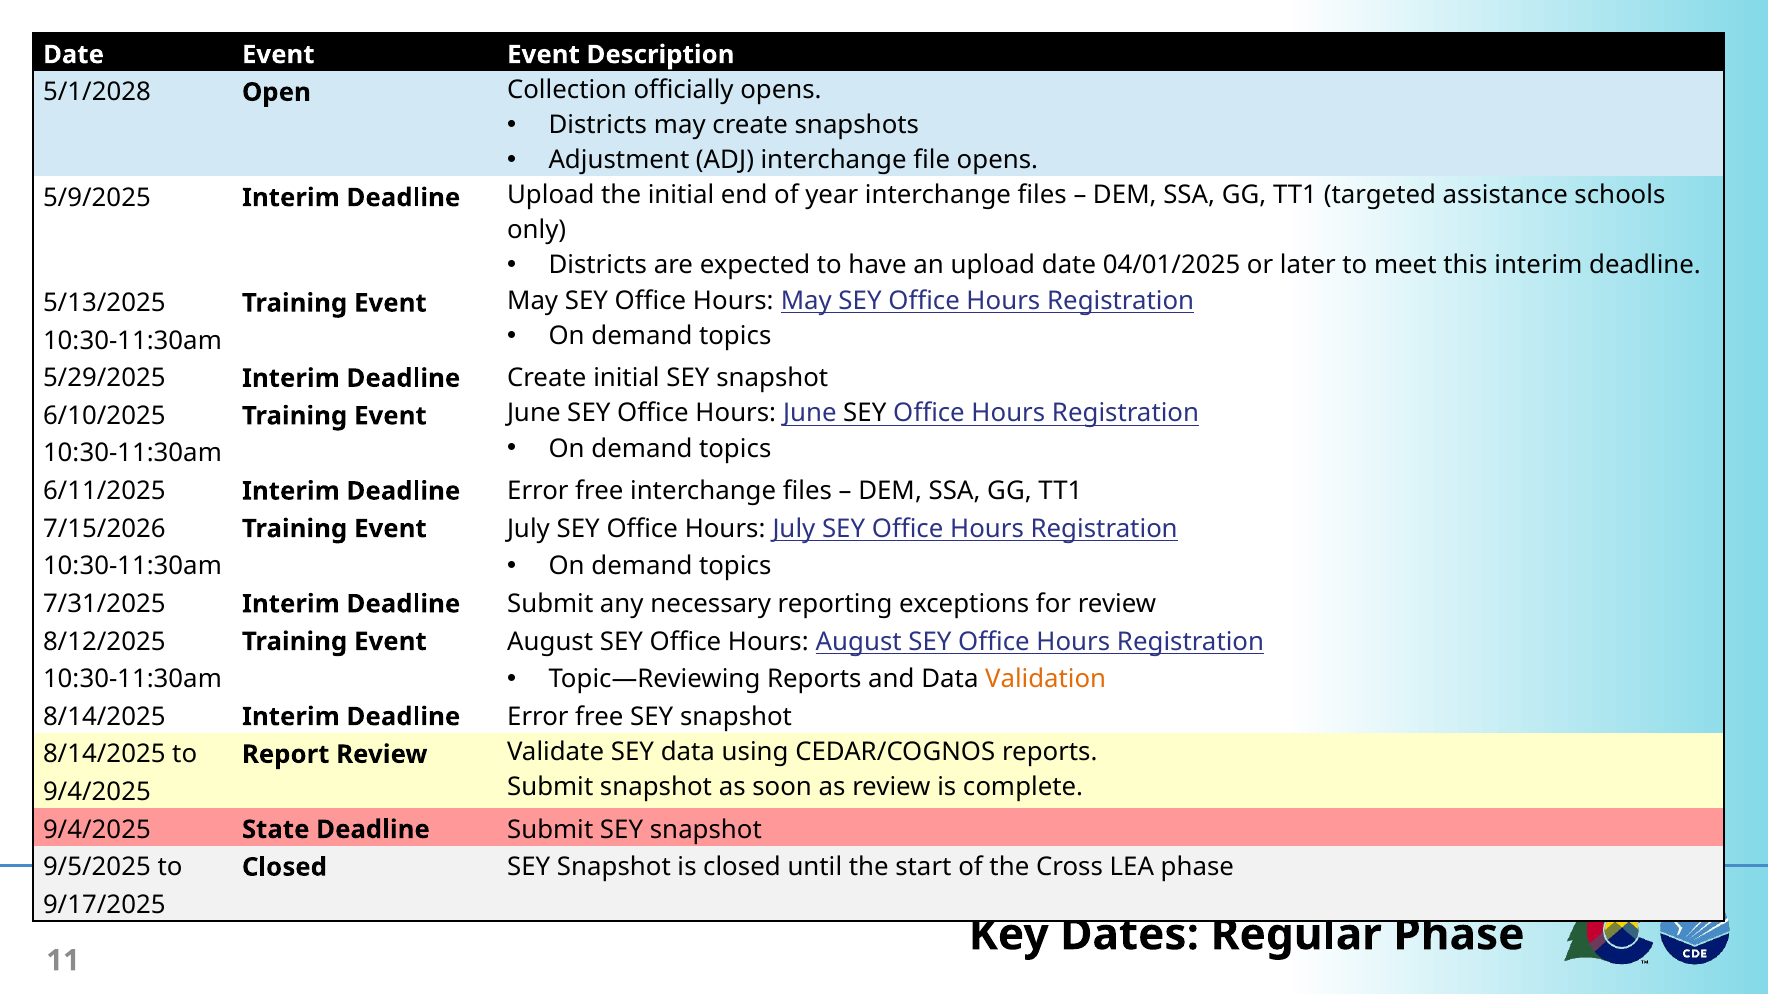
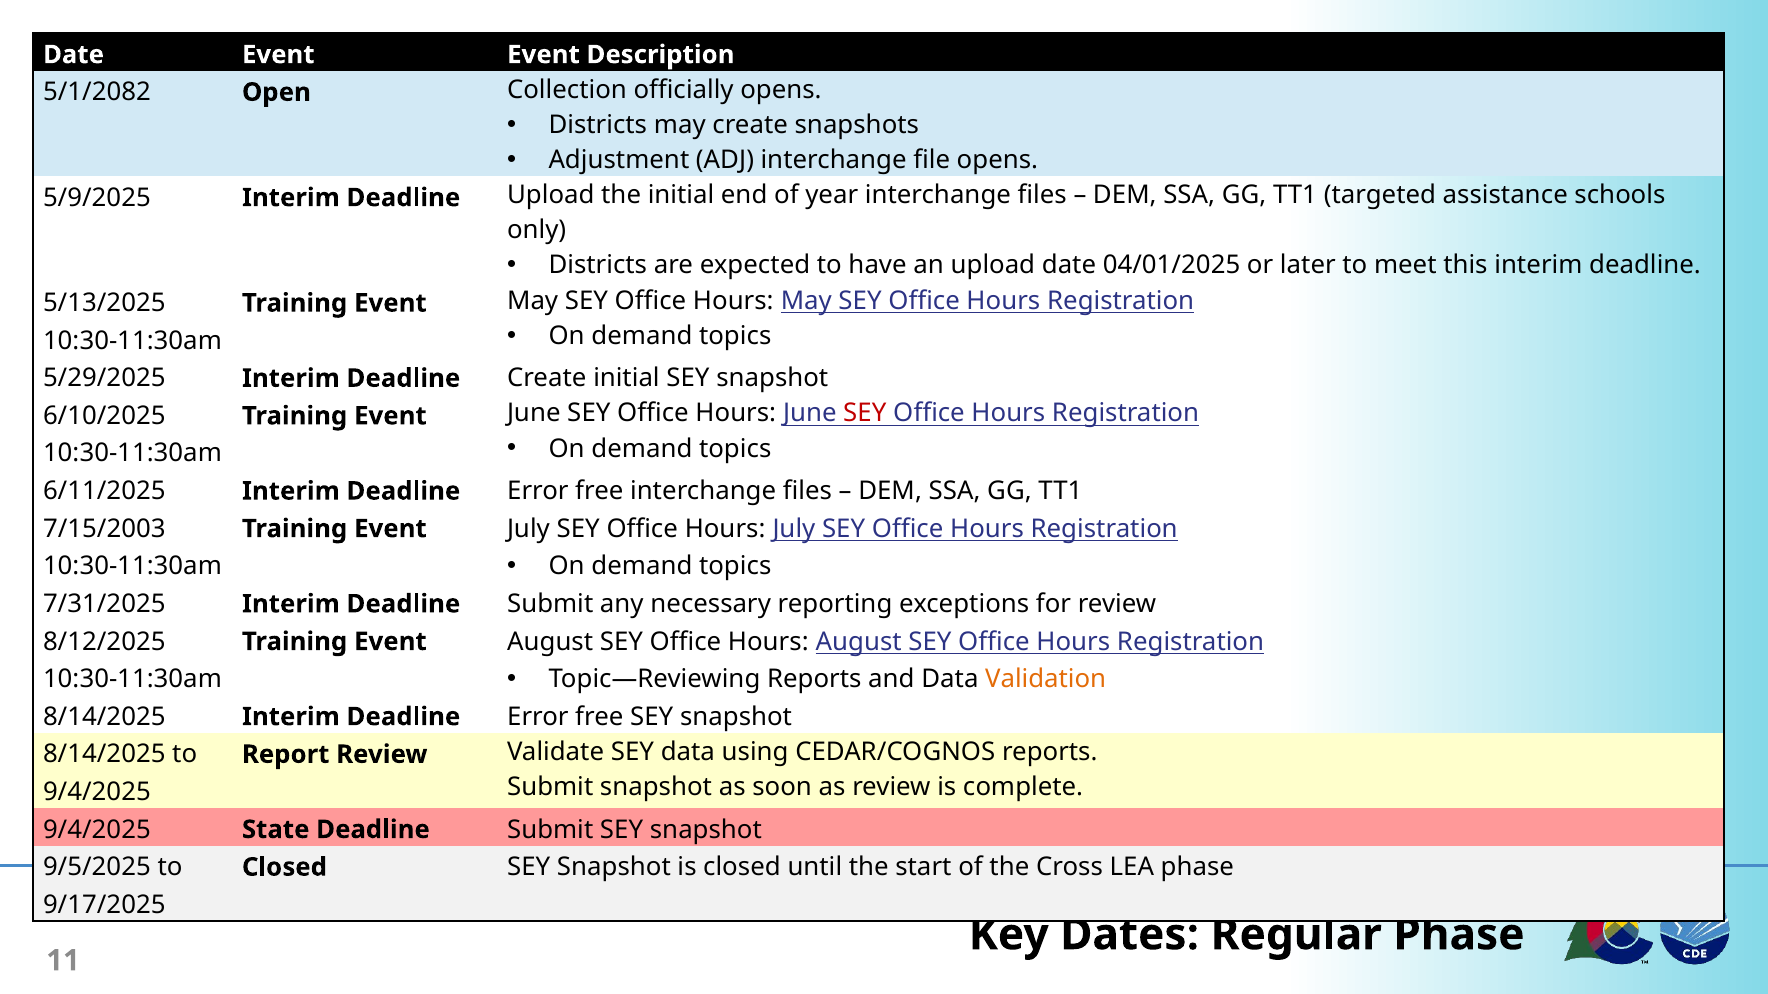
5/1/2028: 5/1/2028 -> 5/1/2082
SEY at (865, 414) colour: black -> red
7/15/2026: 7/15/2026 -> 7/15/2003
